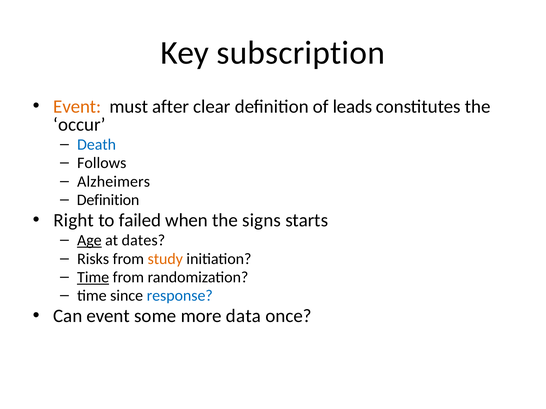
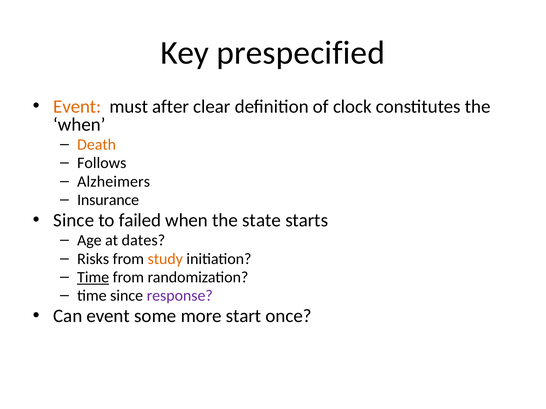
subscription: subscription -> prespecified
leads: leads -> clock
occur at (79, 125): occur -> when
Death colour: blue -> orange
Definition at (108, 200): Definition -> Insurance
Right at (74, 221): Right -> Since
signs: signs -> state
Age underline: present -> none
response colour: blue -> purple
data: data -> start
